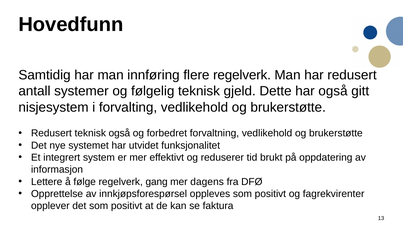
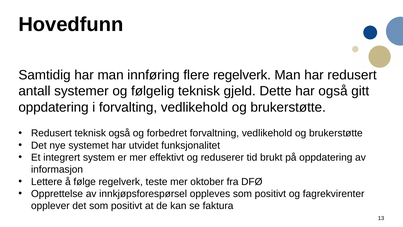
nisjesystem at (53, 107): nisjesystem -> oppdatering
gang: gang -> teste
dagens: dagens -> oktober
